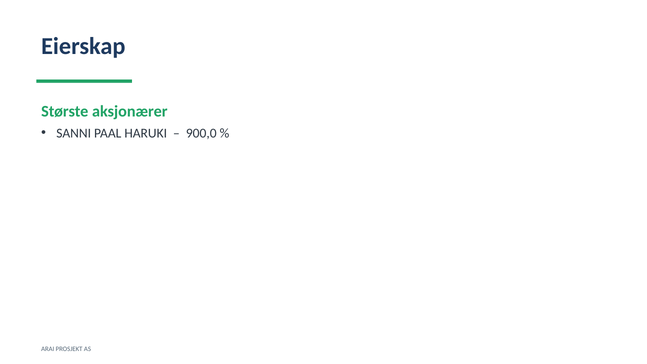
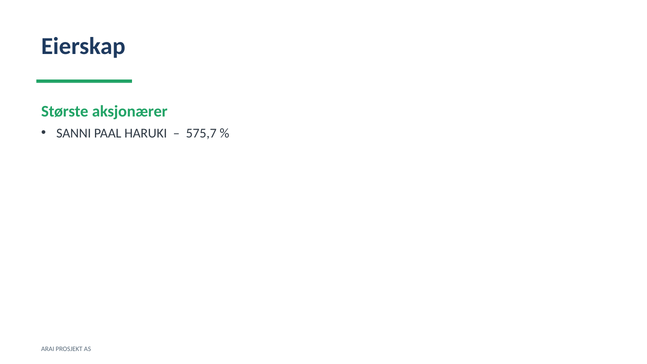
900,0: 900,0 -> 575,7
